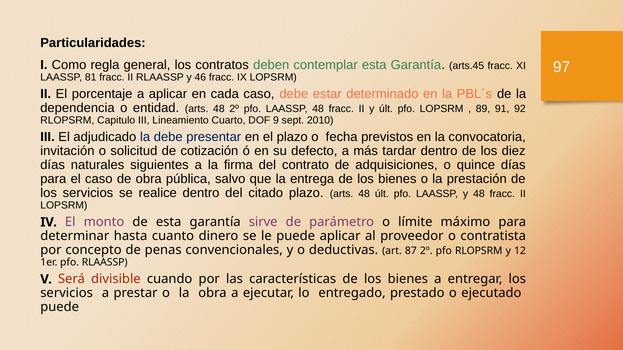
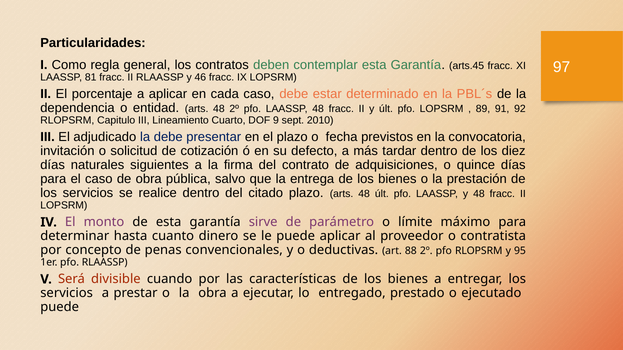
87: 87 -> 88
12: 12 -> 95
